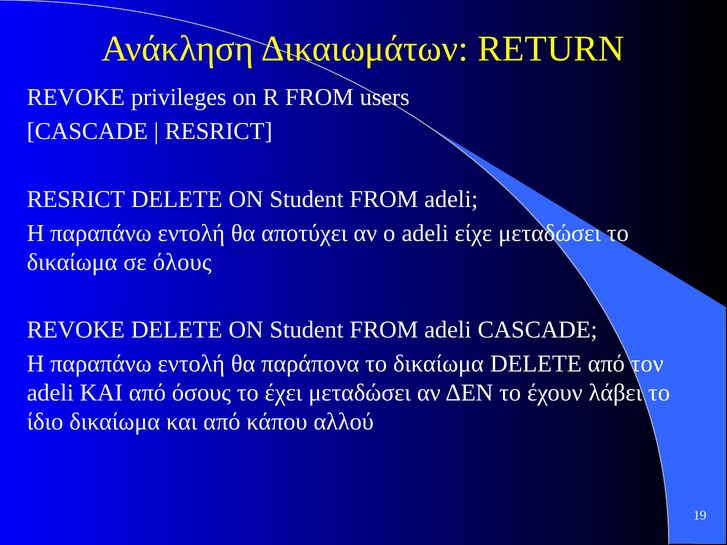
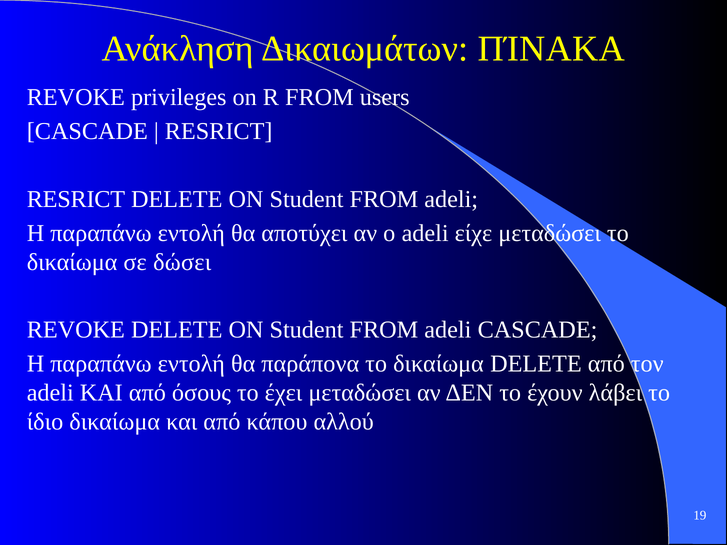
RETURN: RETURN -> ΠΊΝΑΚΑ
όλους: όλους -> δώσει
